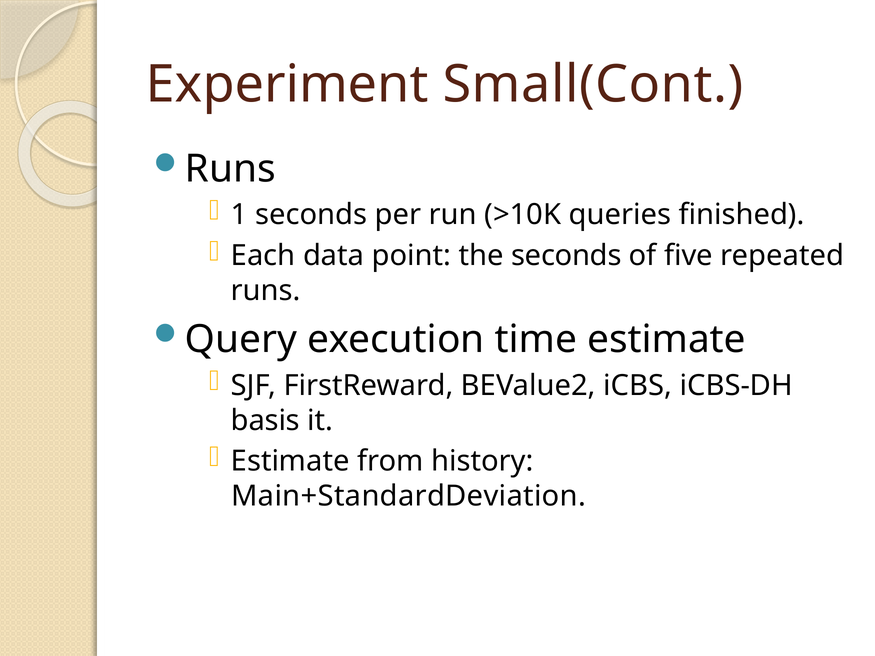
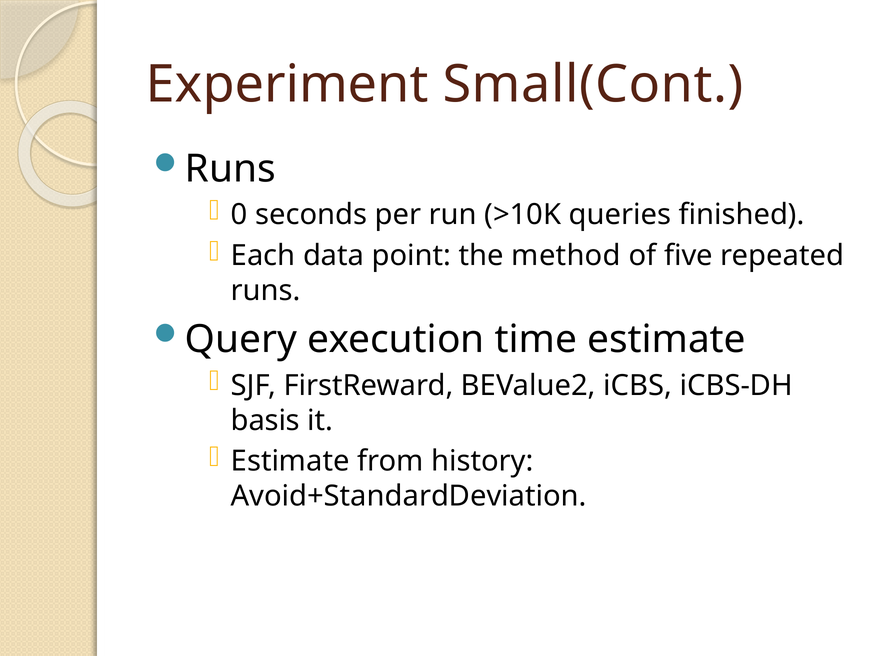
1: 1 -> 0
the seconds: seconds -> method
Main+StandardDeviation: Main+StandardDeviation -> Avoid+StandardDeviation
